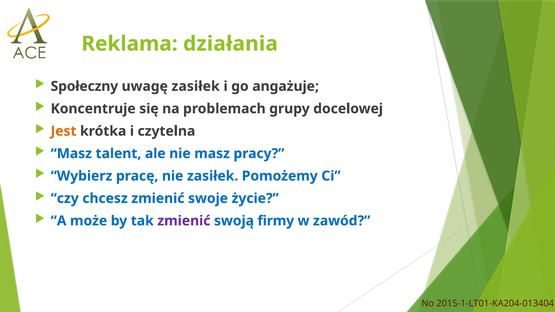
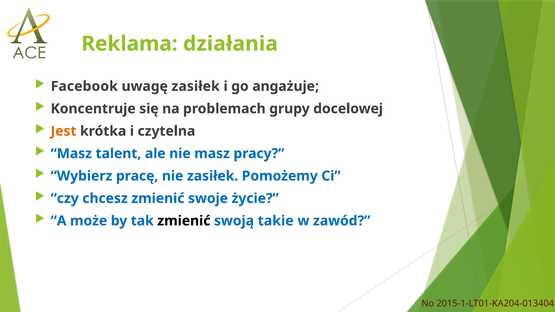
Społeczny: Społeczny -> Facebook
zmienić at (184, 221) colour: purple -> black
firmy: firmy -> takie
